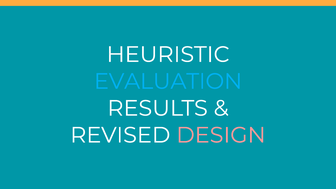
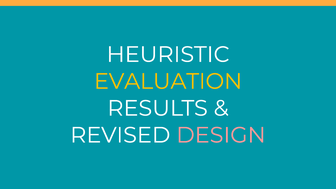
EVALUATION colour: light blue -> yellow
